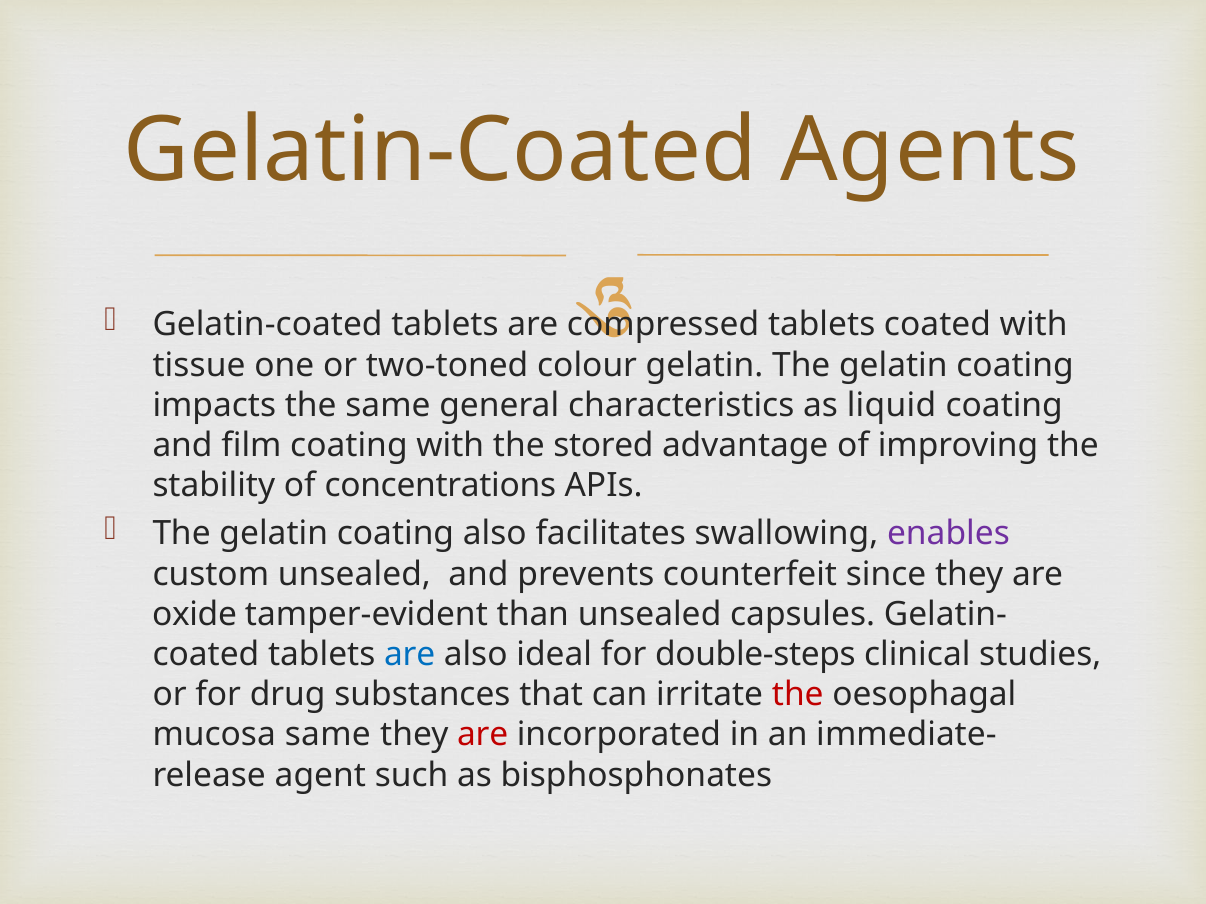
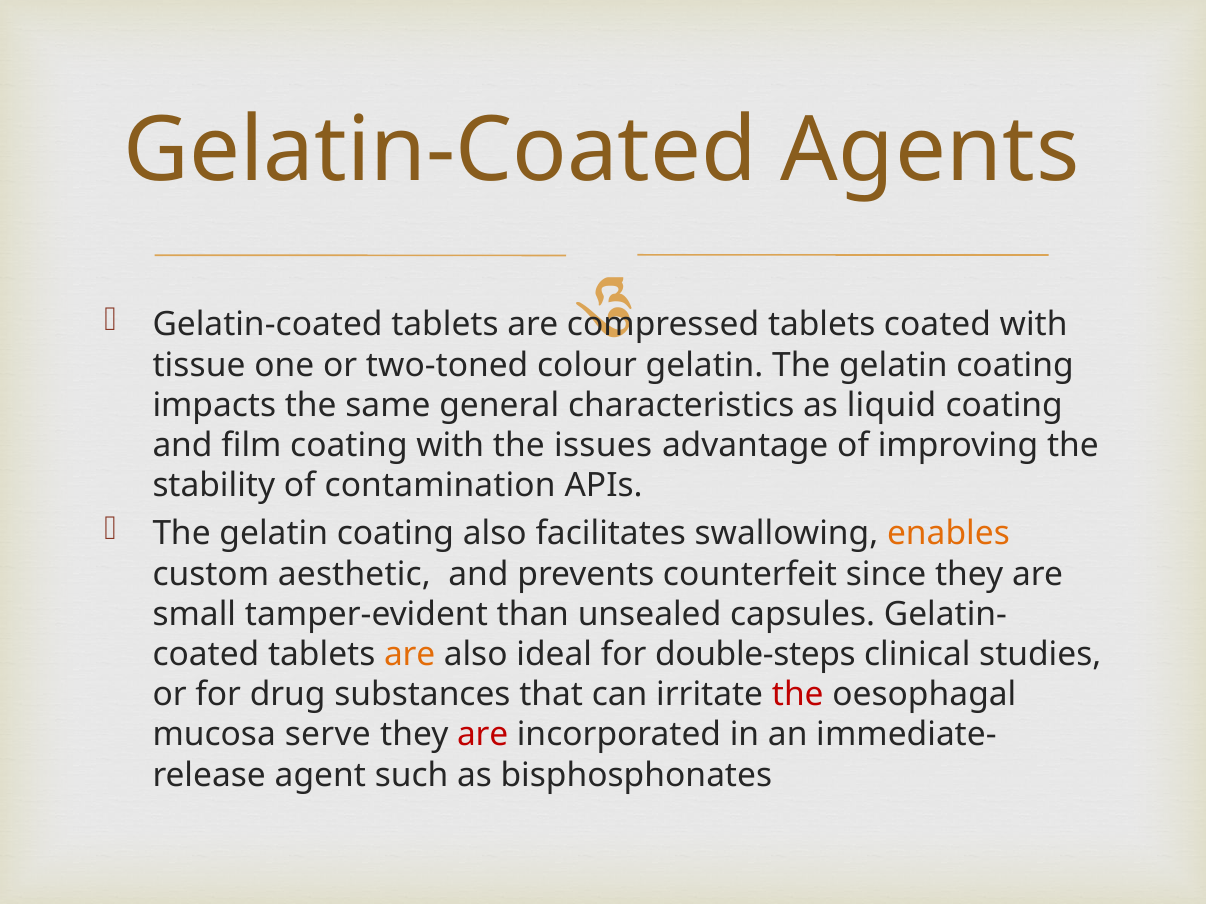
stored: stored -> issues
concentrations: concentrations -> contamination
enables colour: purple -> orange
custom unsealed: unsealed -> aesthetic
oxide: oxide -> small
are at (410, 655) colour: blue -> orange
mucosa same: same -> serve
